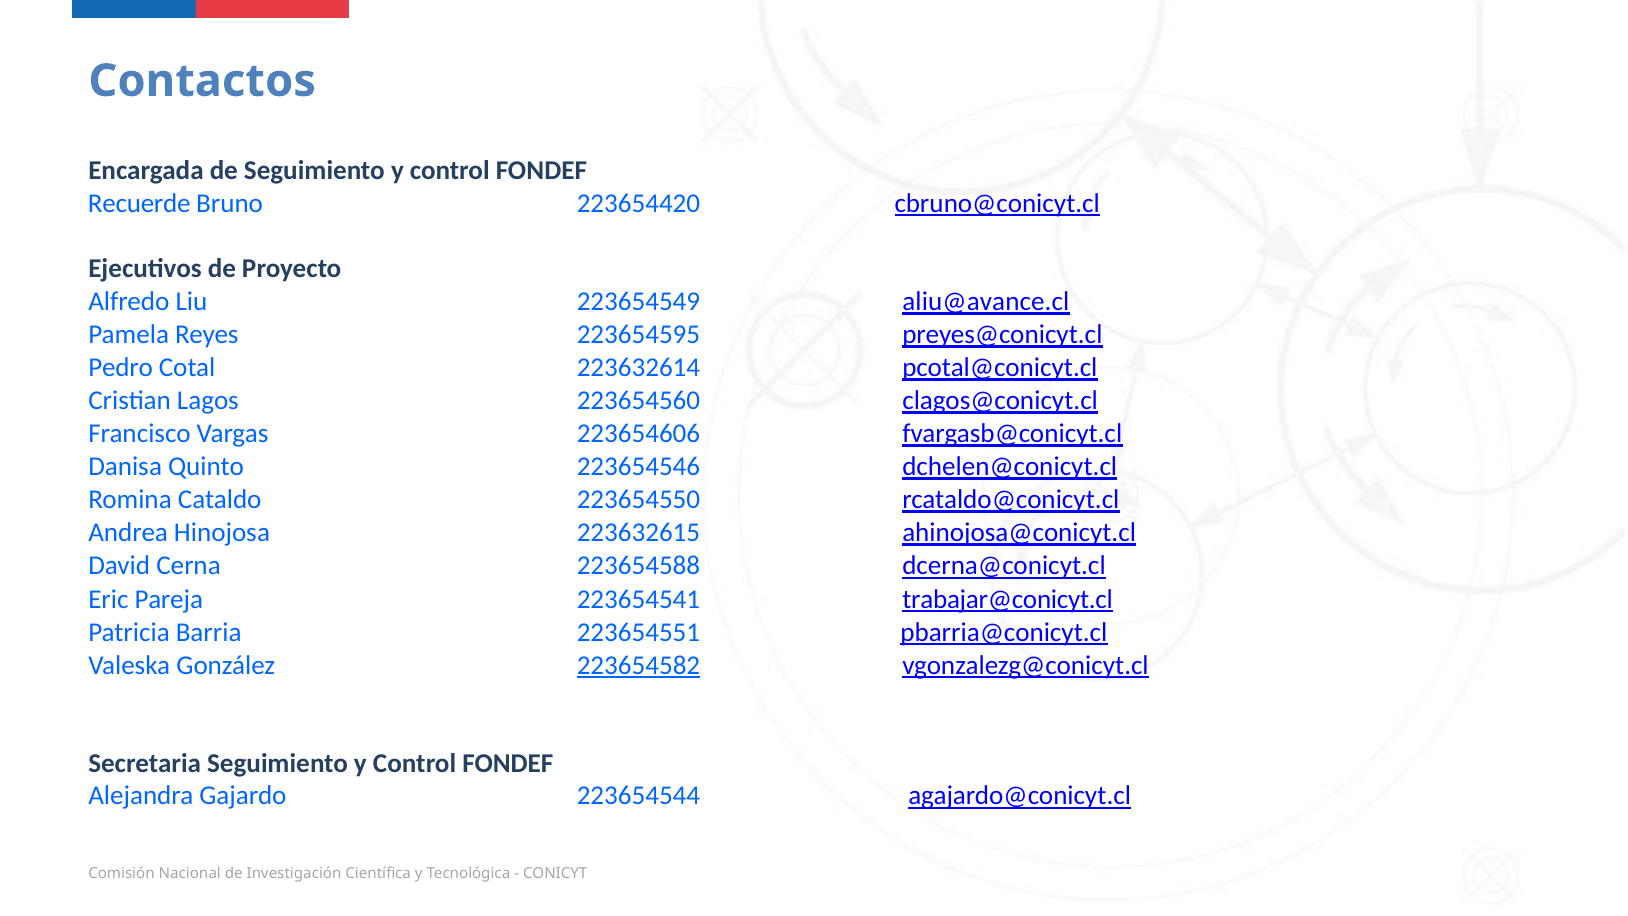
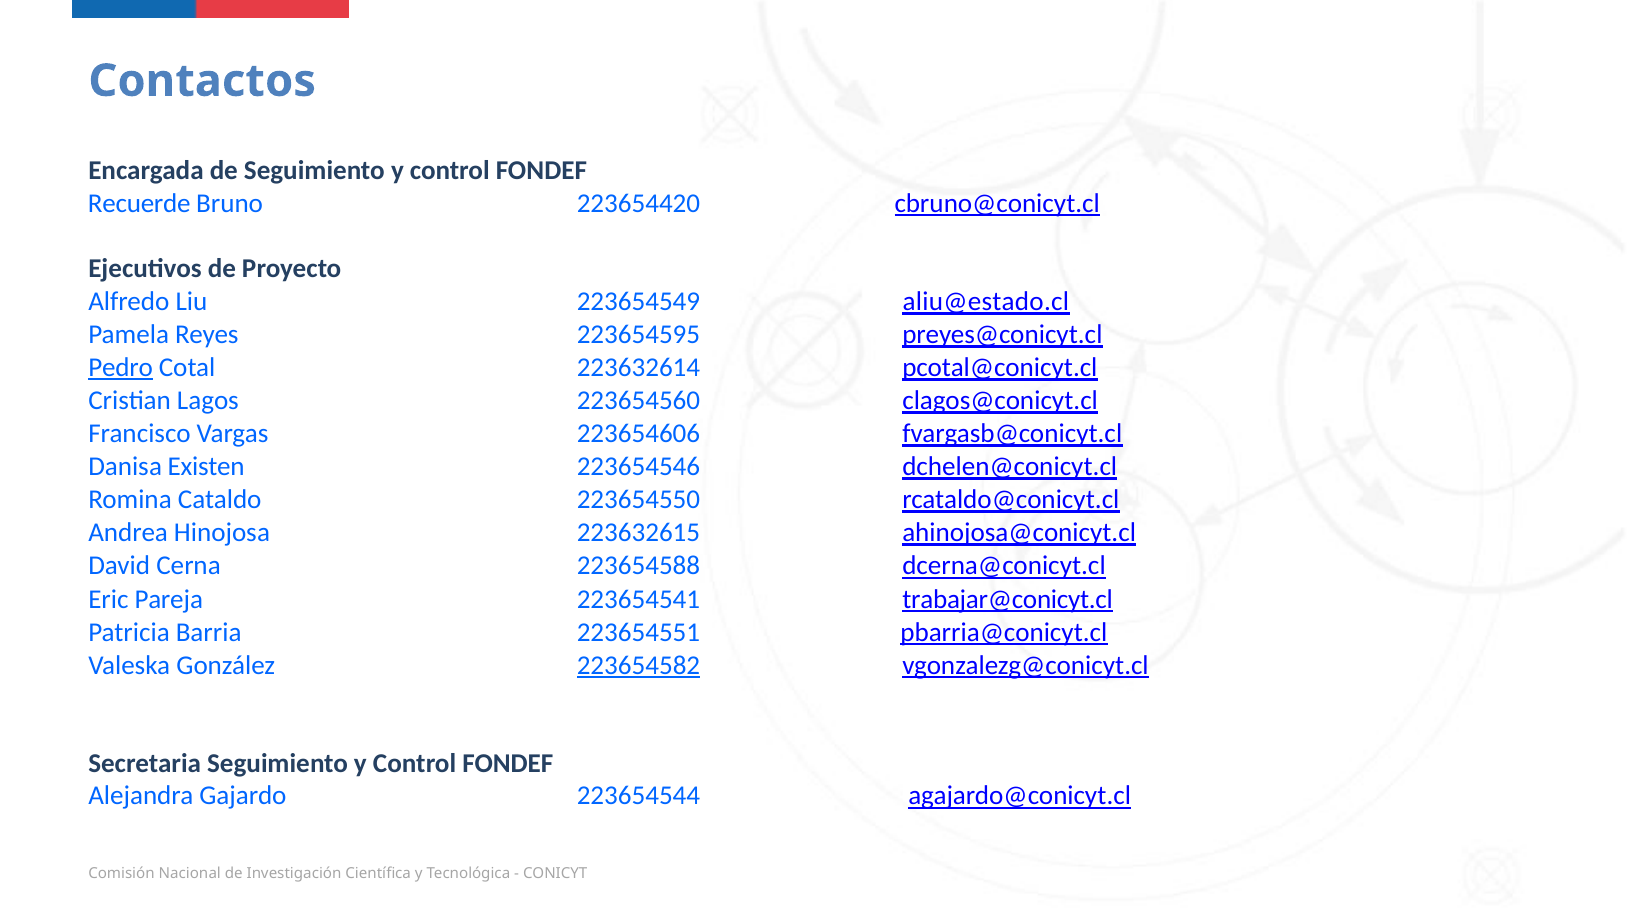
aliu@avance.cl: aliu@avance.cl -> aliu@estado.cl
Pedro underline: none -> present
Quinto: Quinto -> Existen
